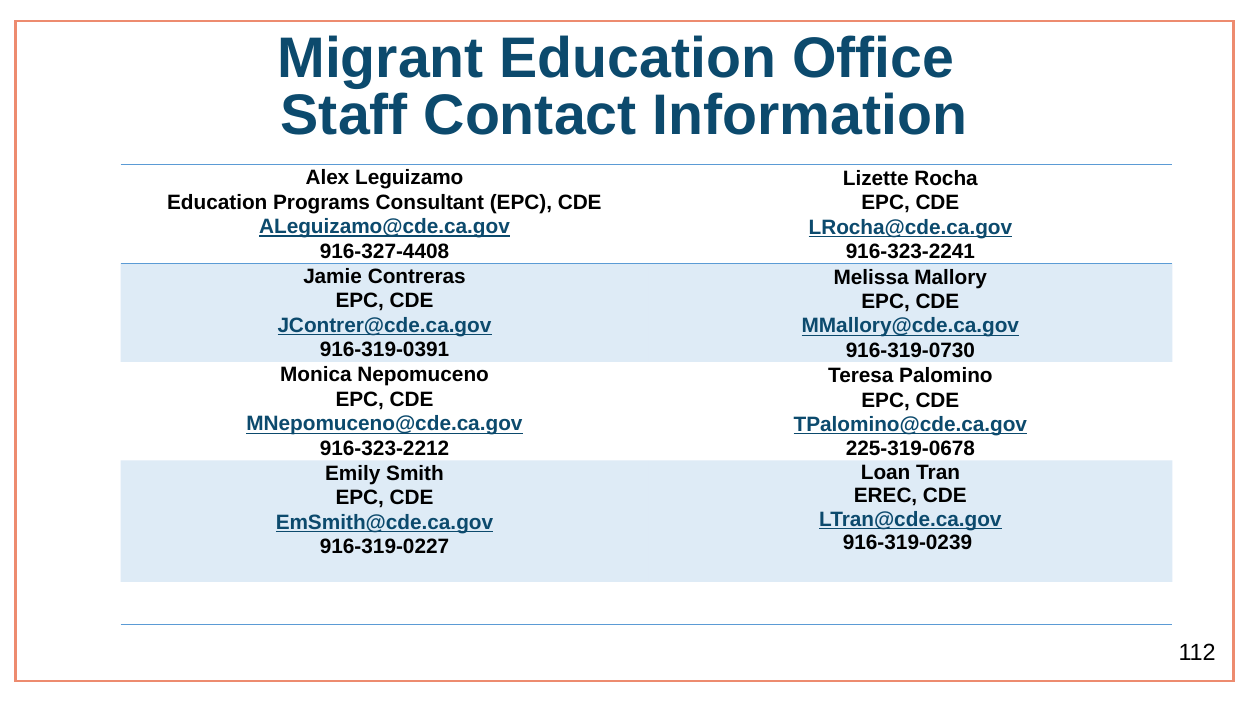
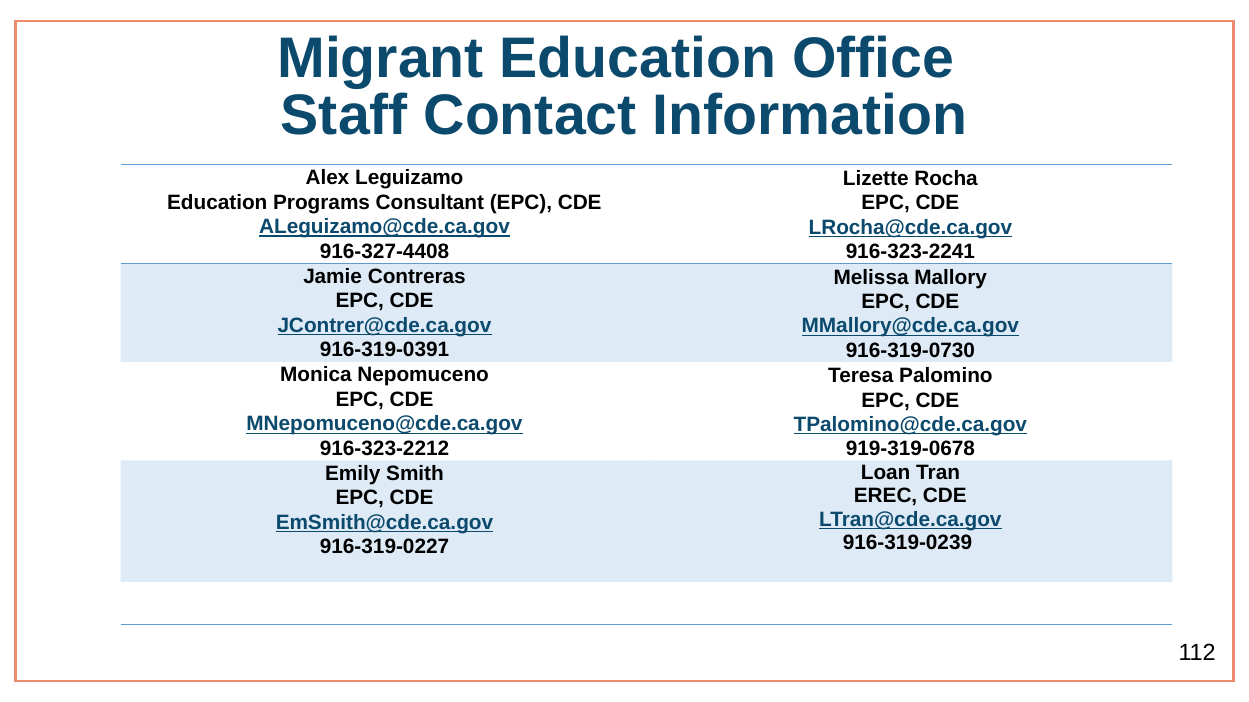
225-319-0678: 225-319-0678 -> 919-319-0678
